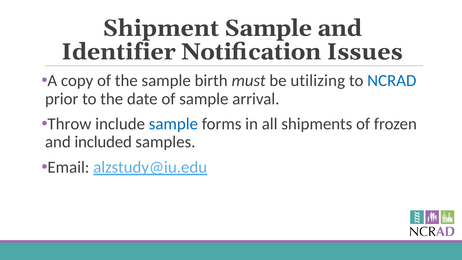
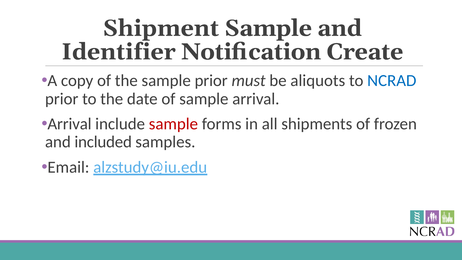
Issues: Issues -> Create
sample birth: birth -> prior
utilizing: utilizing -> aliquots
Throw at (69, 124): Throw -> Arrival
sample at (173, 124) colour: blue -> red
